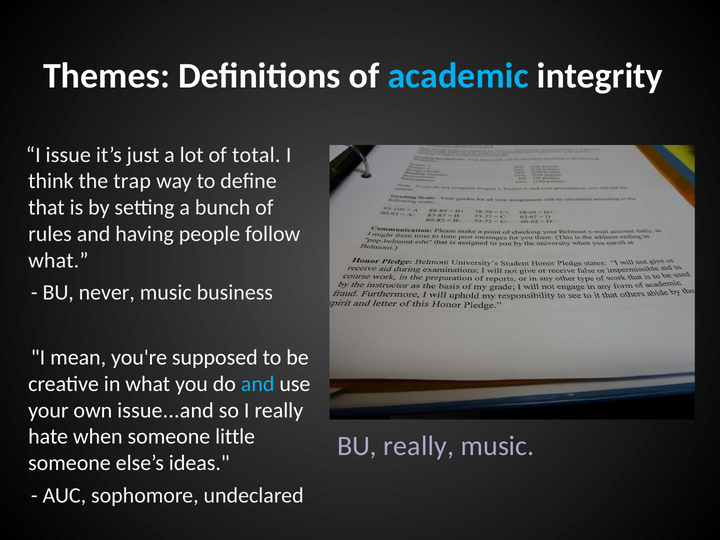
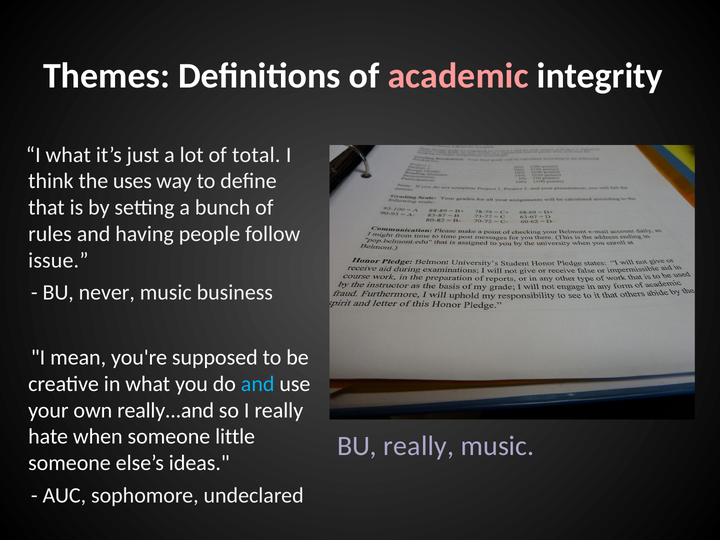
academic colour: light blue -> pink
I issue: issue -> what
trap: trap -> uses
what at (58, 260): what -> issue
issue...and: issue...and -> really...and
